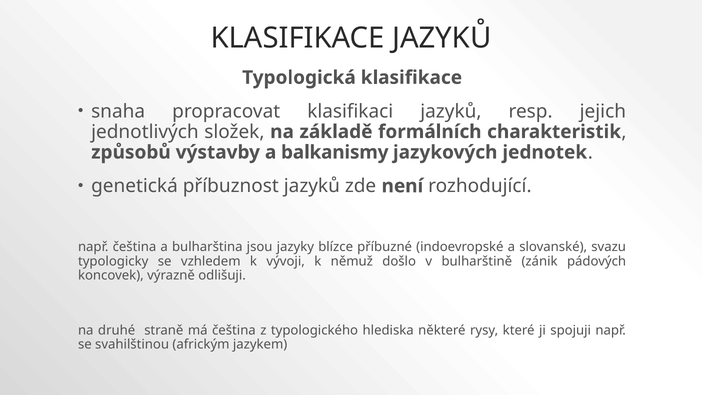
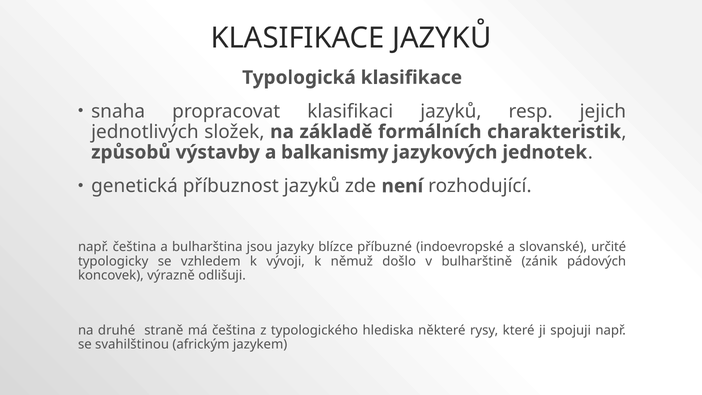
svazu: svazu -> určité
